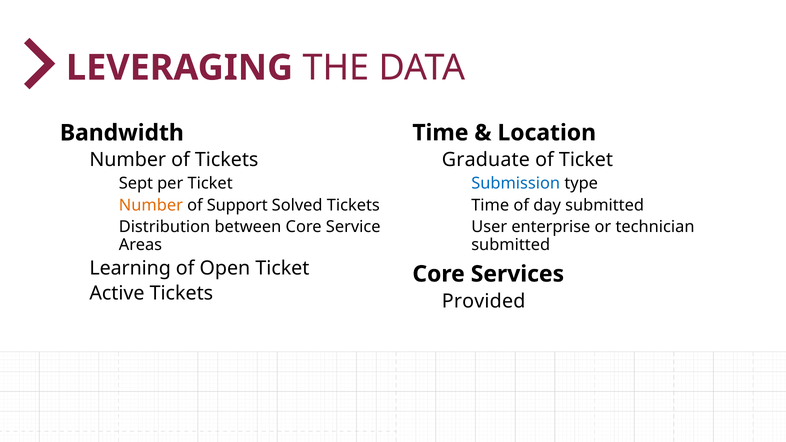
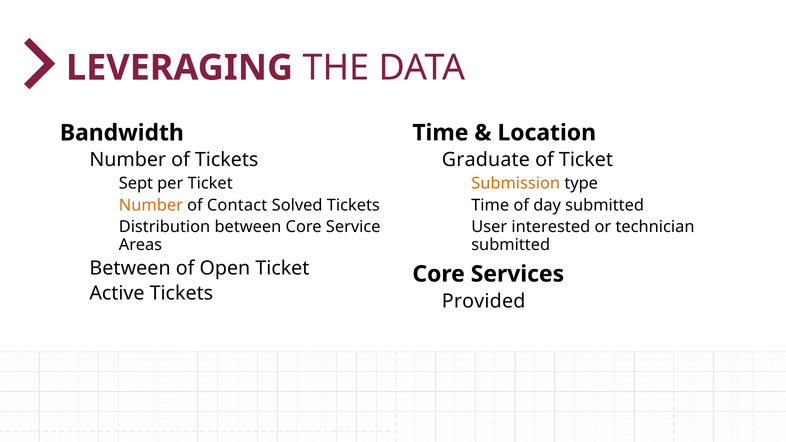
Submission colour: blue -> orange
Support: Support -> Contact
enterprise: enterprise -> interested
Learning at (130, 268): Learning -> Between
